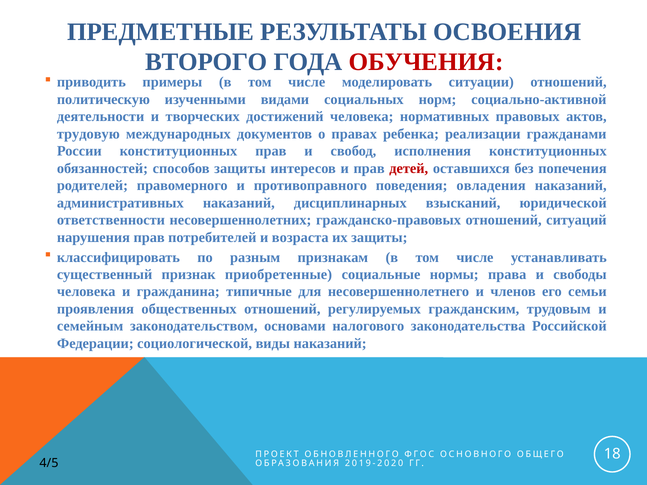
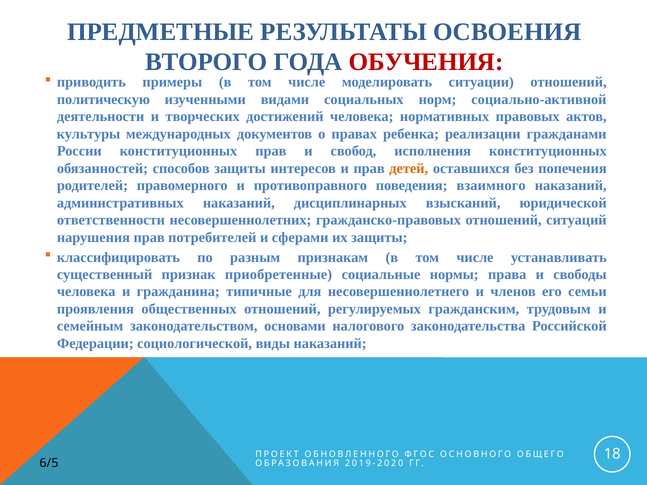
трудовую: трудовую -> культуры
детей colour: red -> orange
овладения: овладения -> взаимного
возраста: возраста -> сферами
4/5: 4/5 -> 6/5
